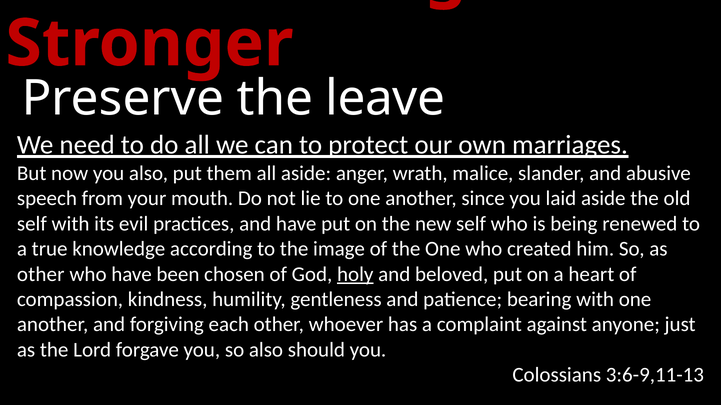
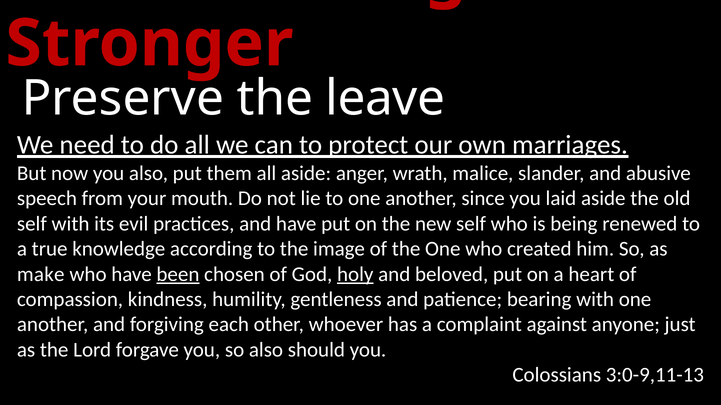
other at (41, 275): other -> make
been underline: none -> present
3:6-9,11-13: 3:6-9,11-13 -> 3:0-9,11-13
